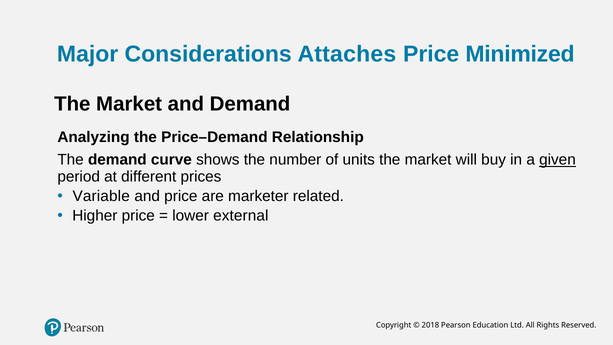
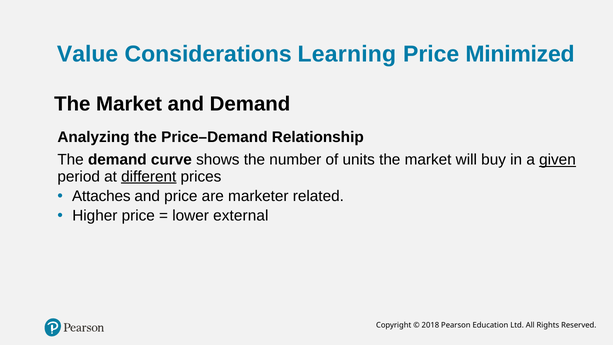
Major: Major -> Value
Attaches: Attaches -> Learning
different underline: none -> present
Variable: Variable -> Attaches
